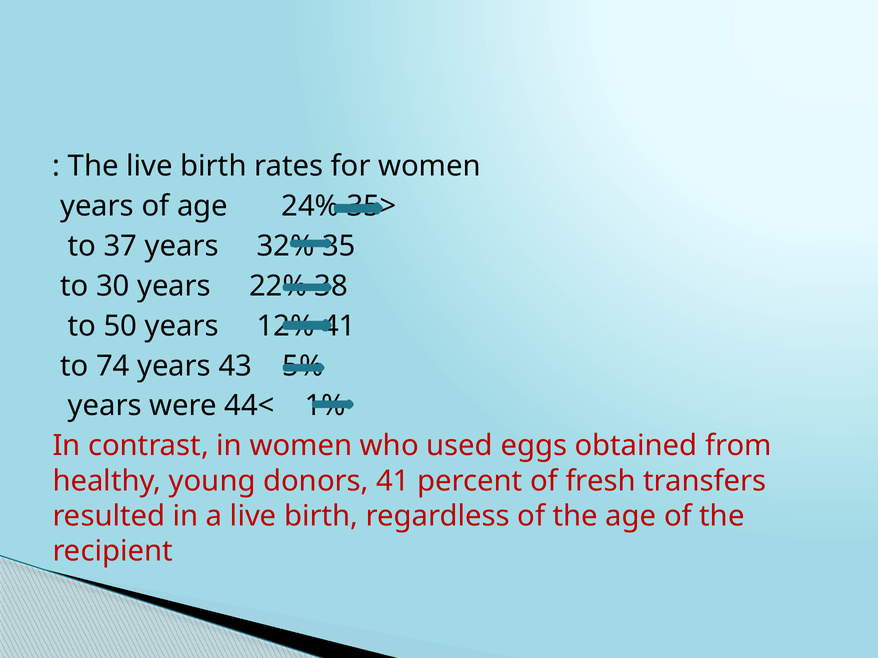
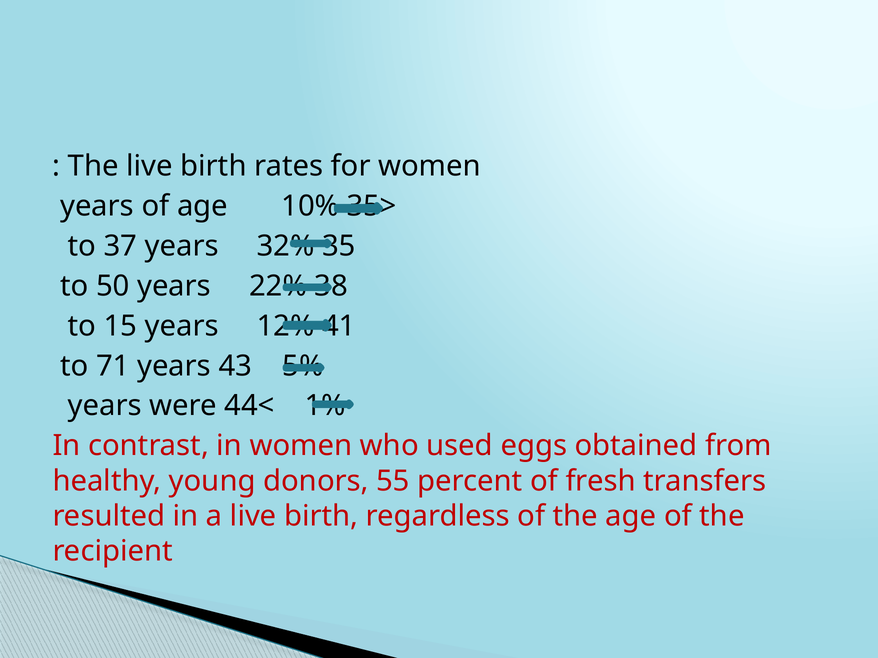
24%: 24% -> 10%
30: 30 -> 50
50: 50 -> 15
74: 74 -> 71
donors 41: 41 -> 55
